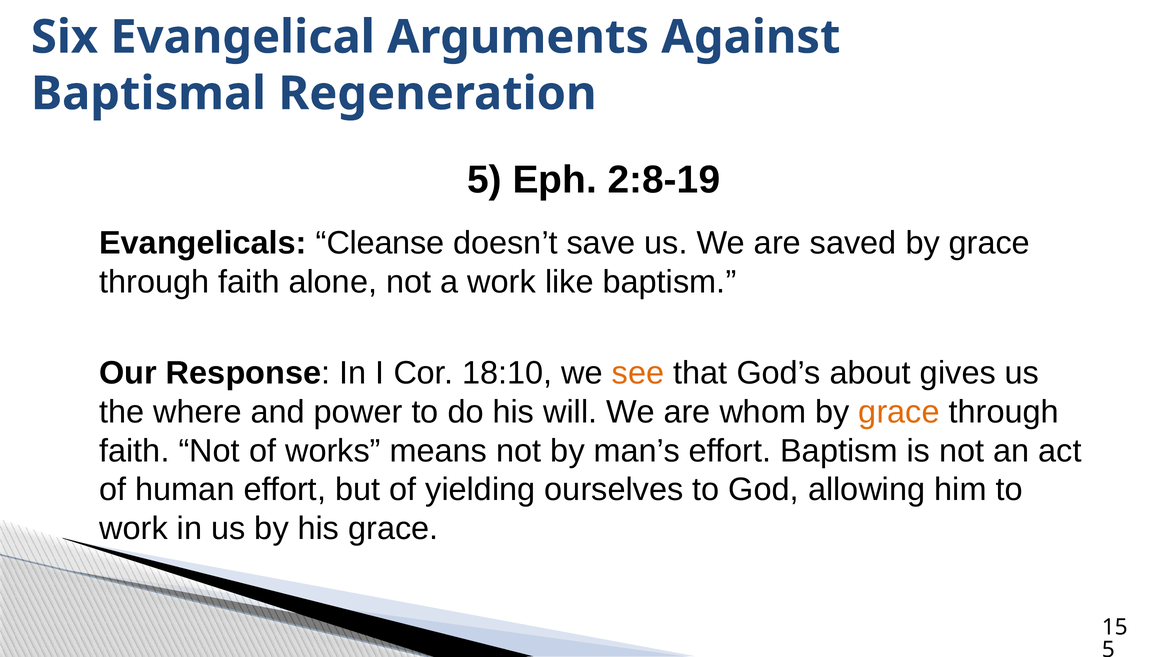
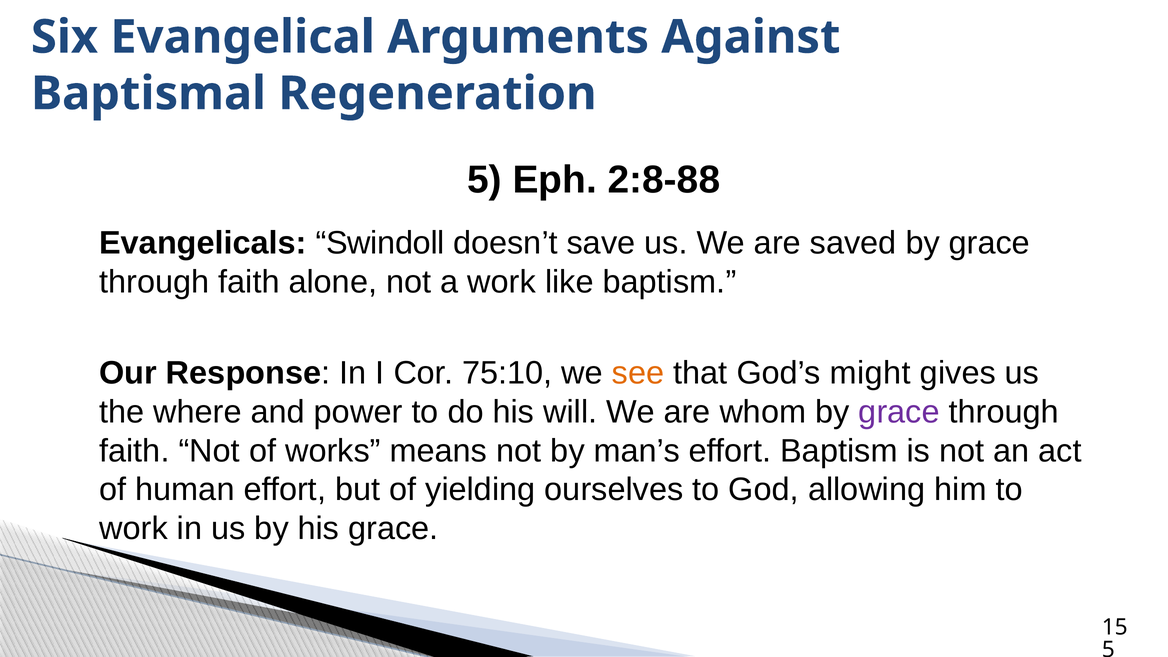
2:8-19: 2:8-19 -> 2:8-88
Cleanse: Cleanse -> Swindoll
18:10: 18:10 -> 75:10
about: about -> might
grace at (899, 412) colour: orange -> purple
